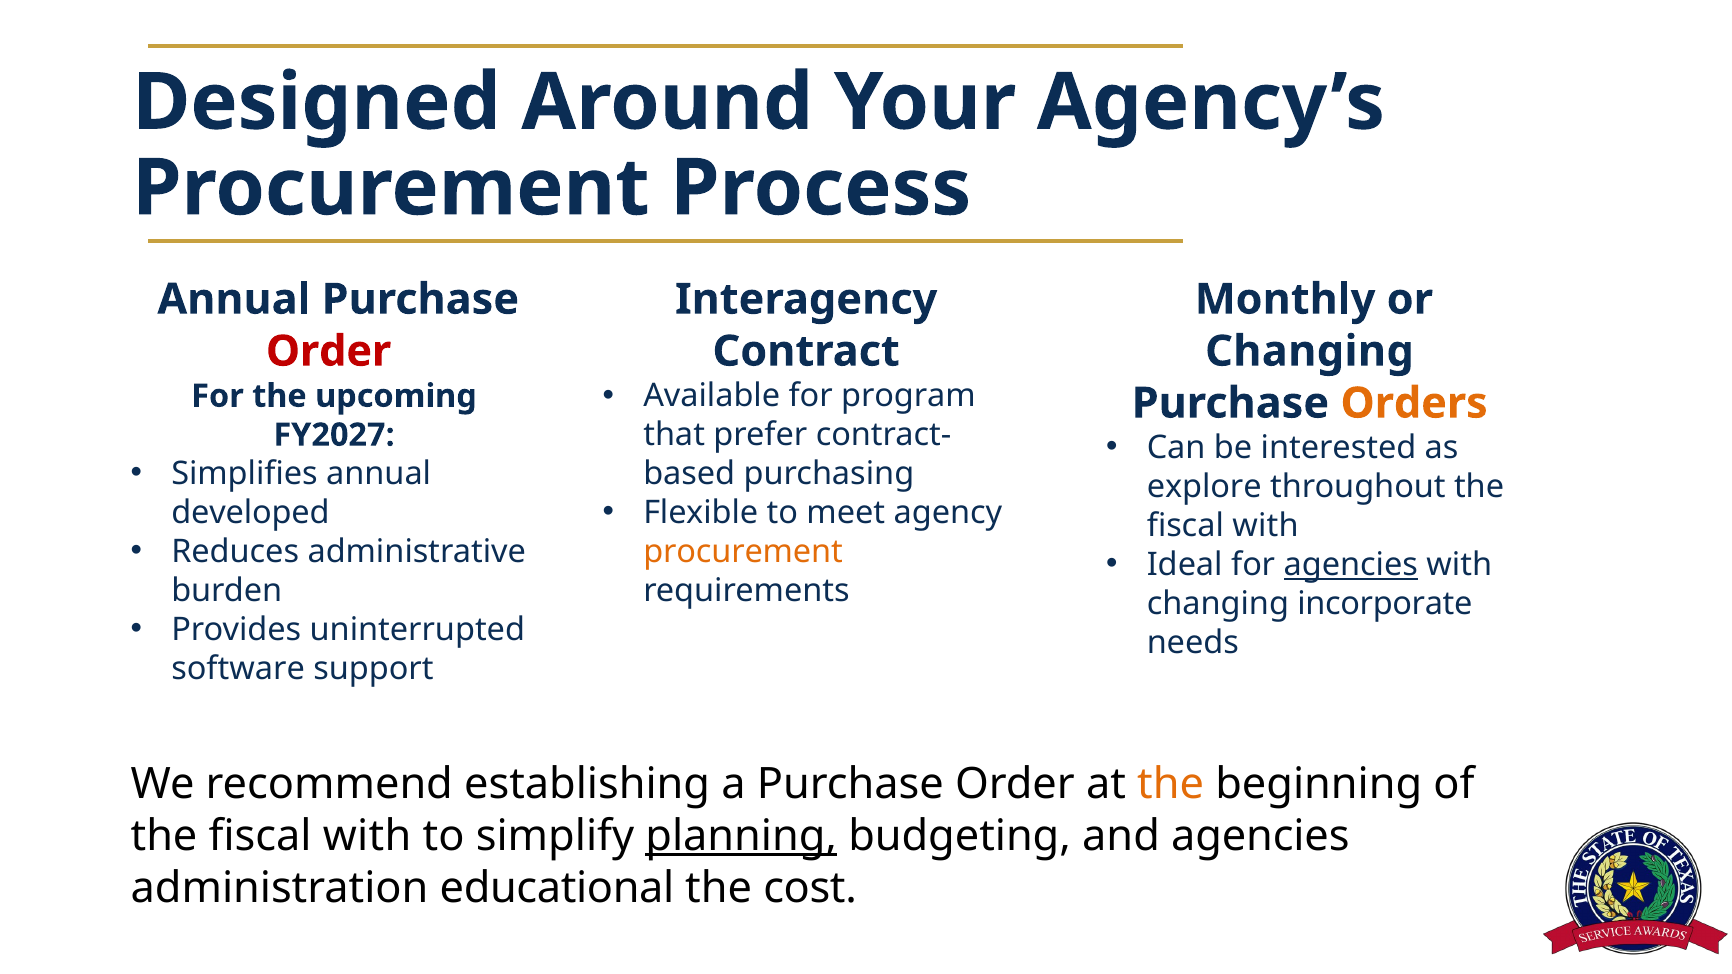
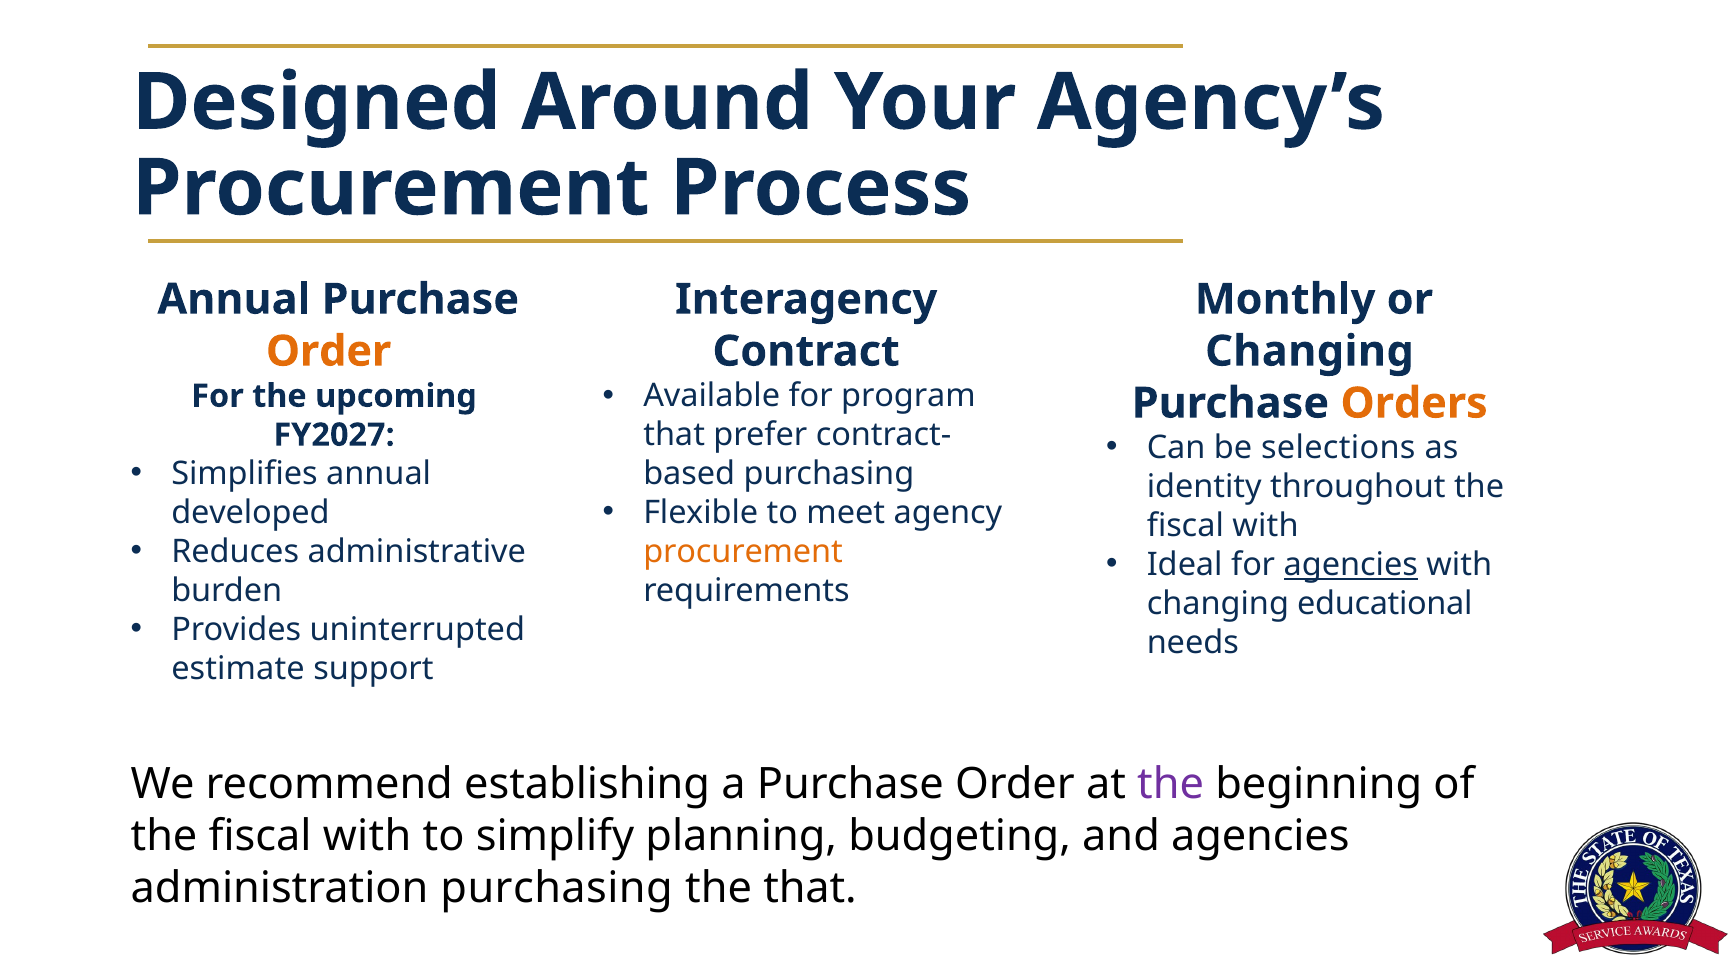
Order at (329, 351) colour: red -> orange
interested: interested -> selections
explore: explore -> identity
incorporate: incorporate -> educational
software: software -> estimate
the at (1171, 784) colour: orange -> purple
planning underline: present -> none
administration educational: educational -> purchasing
the cost: cost -> that
